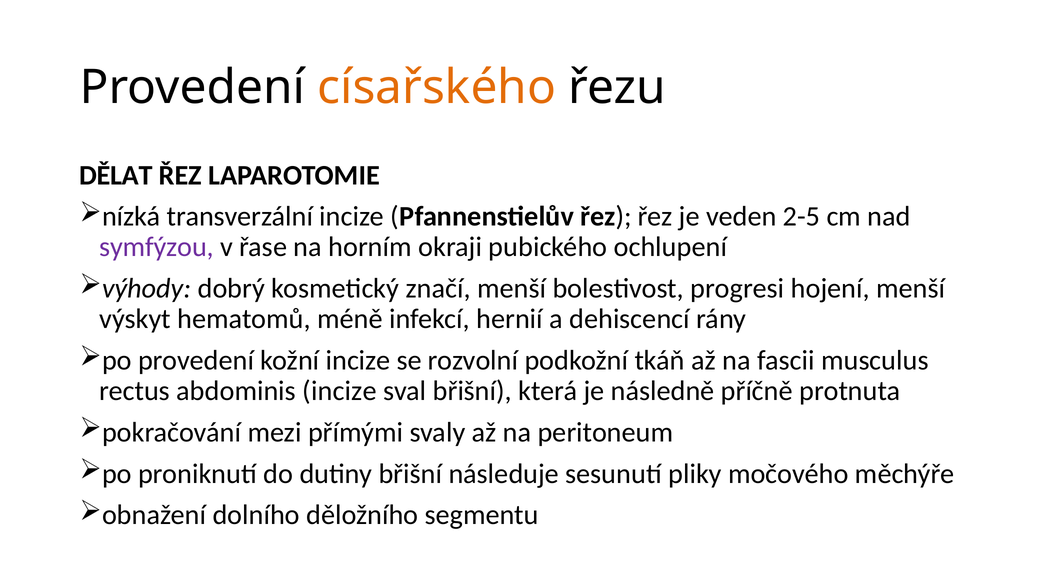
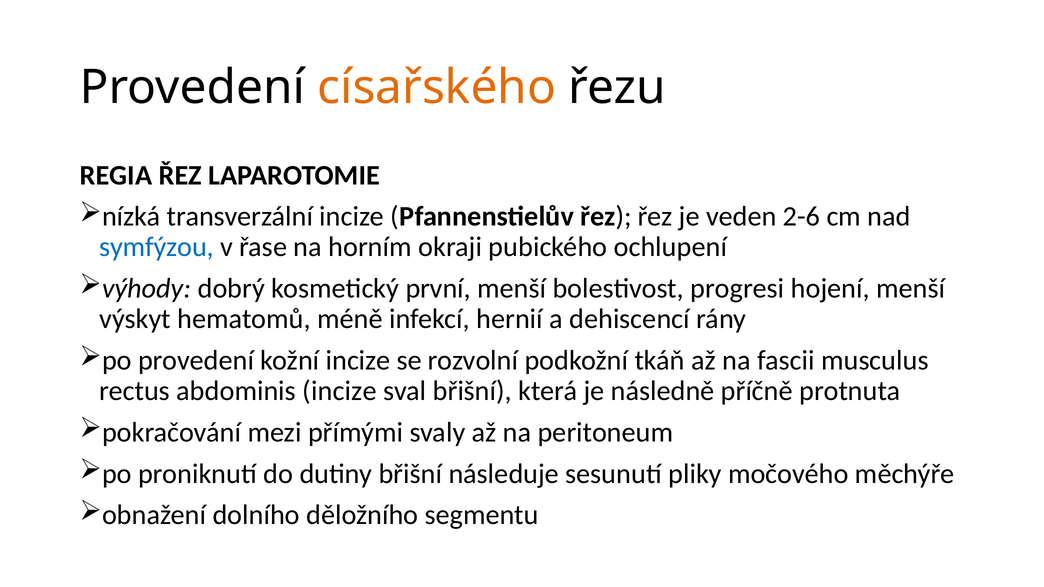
DĚLAT: DĚLAT -> REGIA
2-5: 2-5 -> 2-6
symfýzou colour: purple -> blue
značí: značí -> první
